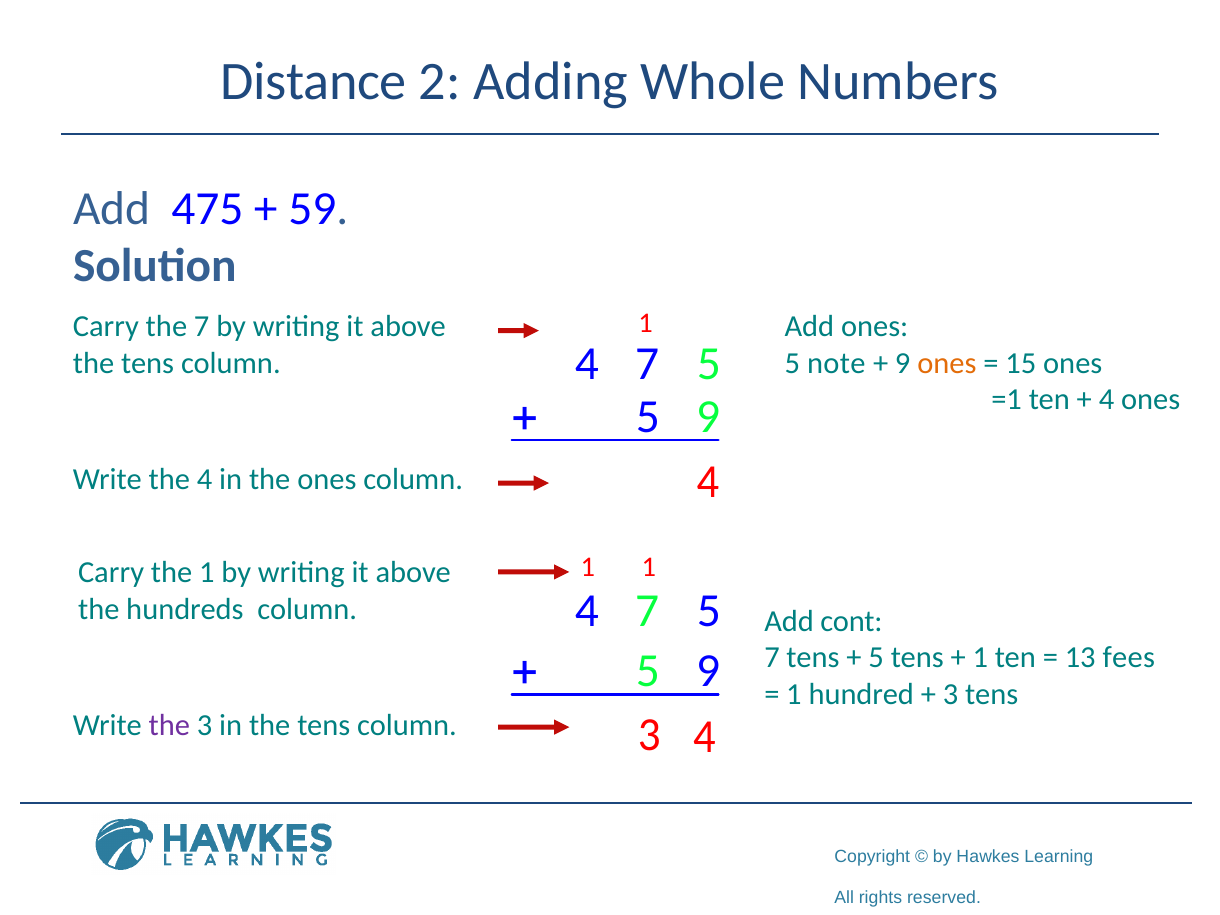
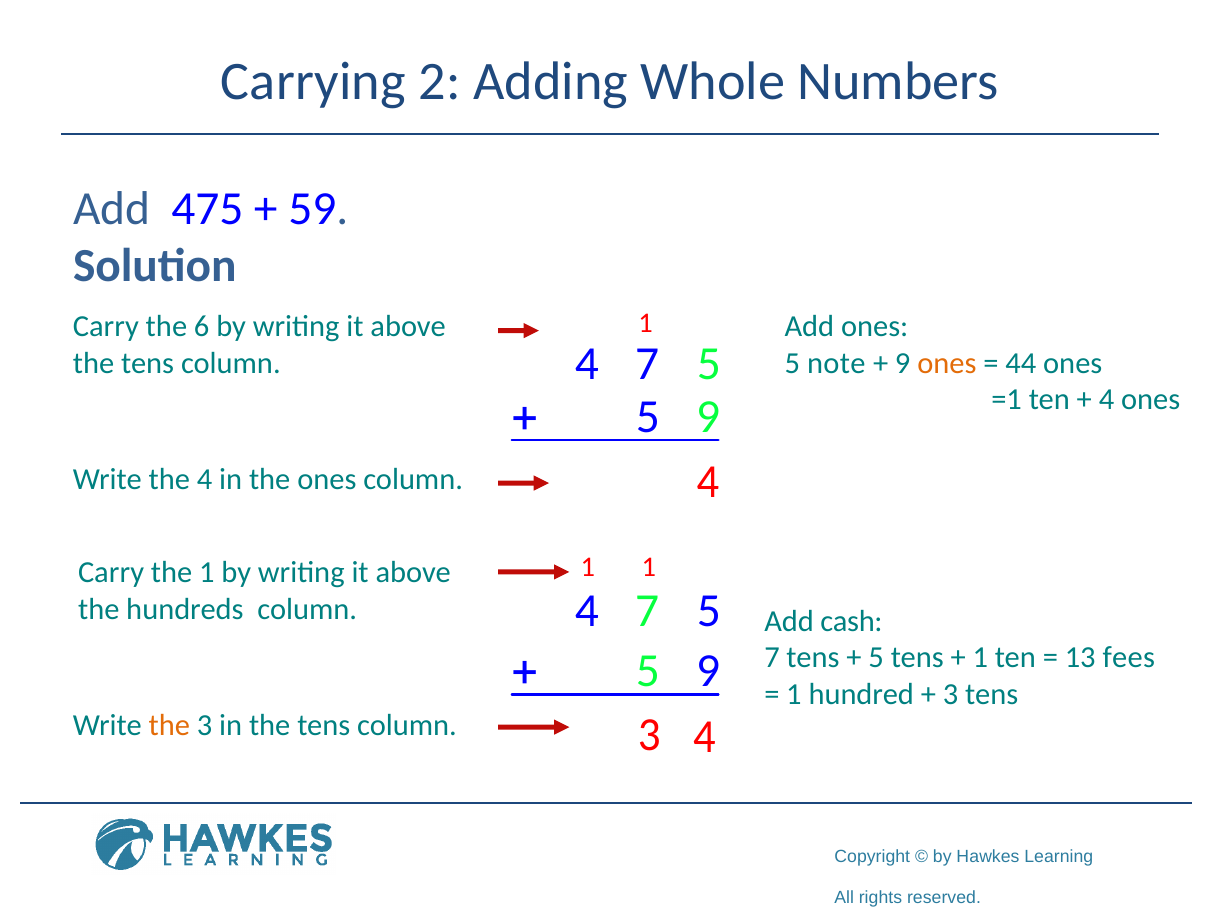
Distance: Distance -> Carrying
the 7: 7 -> 6
15: 15 -> 44
cont: cont -> cash
the at (169, 726) colour: purple -> orange
